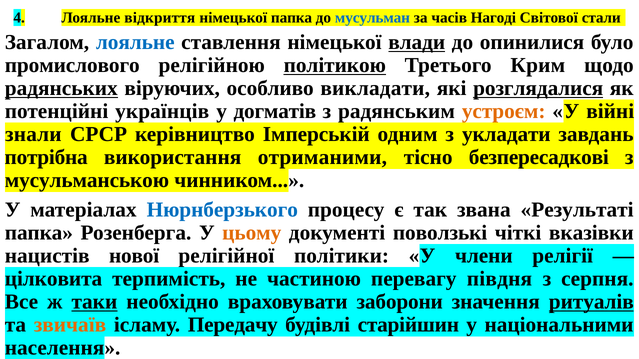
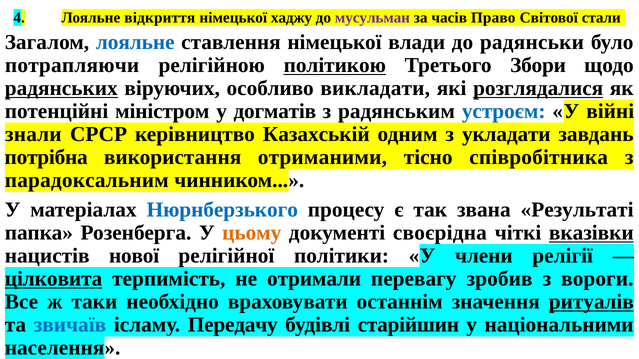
німецької папка: папка -> хаджу
мусульман colour: blue -> purple
Нагоді: Нагоді -> Право
влади underline: present -> none
опинилися: опинилися -> радянськи
промислового: промислового -> потрапляючи
Крим: Крим -> Збори
українців: українців -> міністром
устроєм colour: orange -> blue
Імперській: Імперській -> Казахській
безпересадкові: безпересадкові -> співробітника
мусульманською: мусульманською -> парадоксальним
поволзькі: поволзькі -> своєрідна
вказівки underline: none -> present
цілковита underline: none -> present
частиною: частиною -> отримали
півдня: півдня -> зробив
серпня: серпня -> вороги
таки underline: present -> none
заборони: заборони -> останнім
звичаїв colour: orange -> blue
